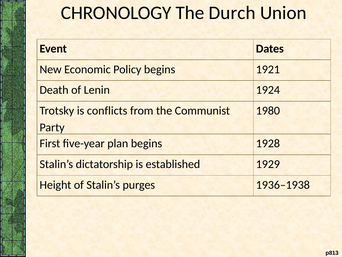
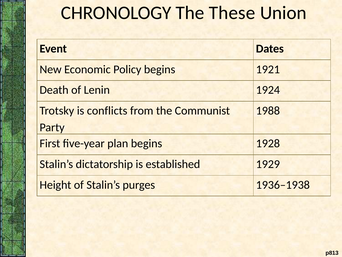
Durch: Durch -> These
1980: 1980 -> 1988
